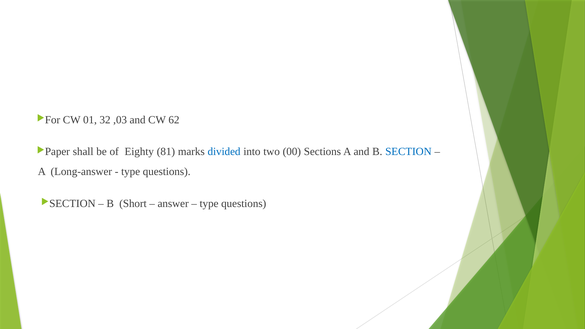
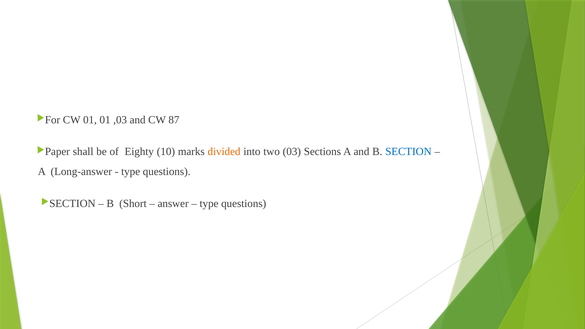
01 32: 32 -> 01
62: 62 -> 87
81: 81 -> 10
divided colour: blue -> orange
00: 00 -> 03
